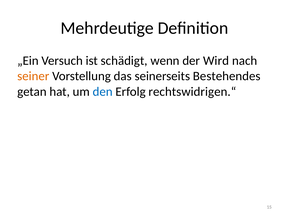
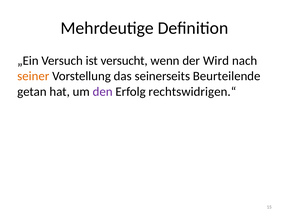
schädigt: schädigt -> versucht
Bestehendes: Bestehendes -> Beurteilende
den colour: blue -> purple
